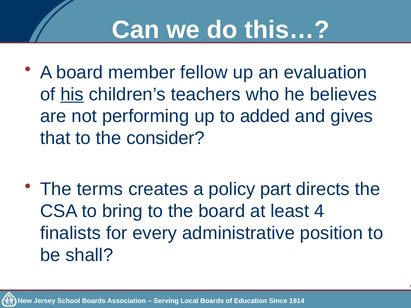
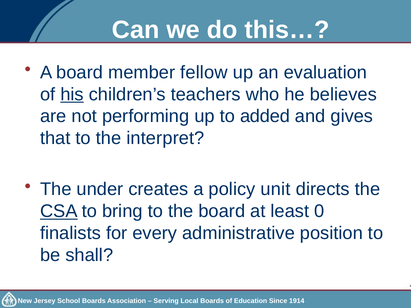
consider: consider -> interpret
terms: terms -> under
part: part -> unit
CSA underline: none -> present
4: 4 -> 0
